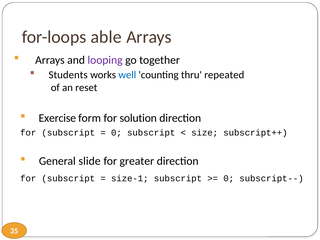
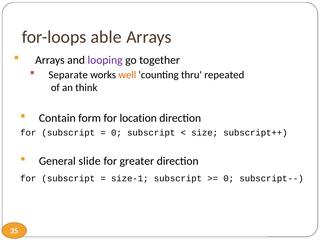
Students: Students -> Separate
well colour: blue -> orange
reset: reset -> think
Exercise: Exercise -> Contain
solution: solution -> location
